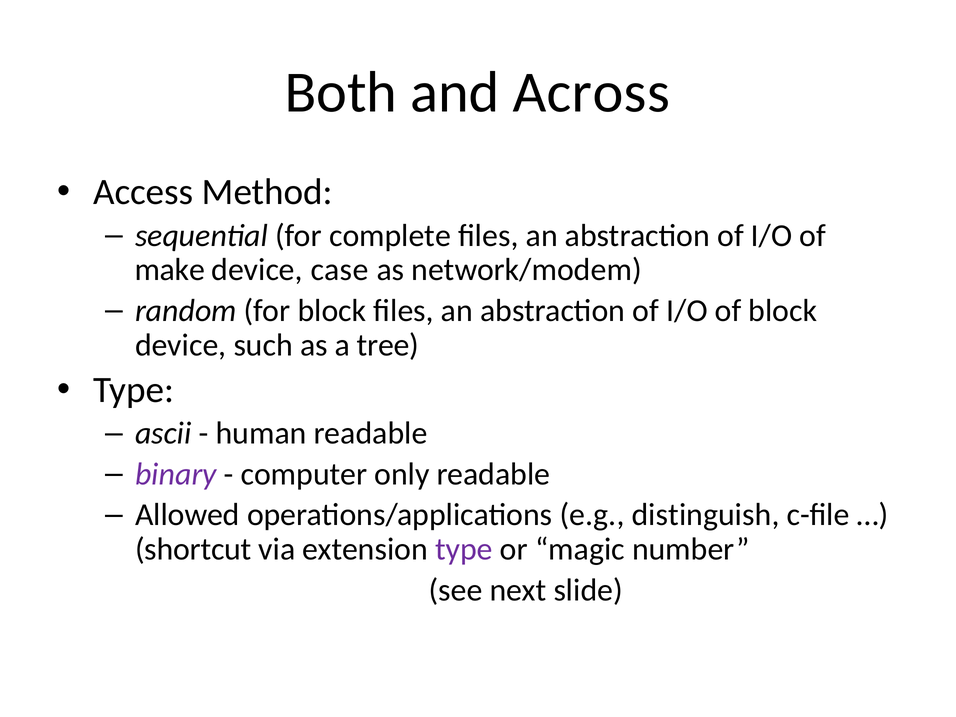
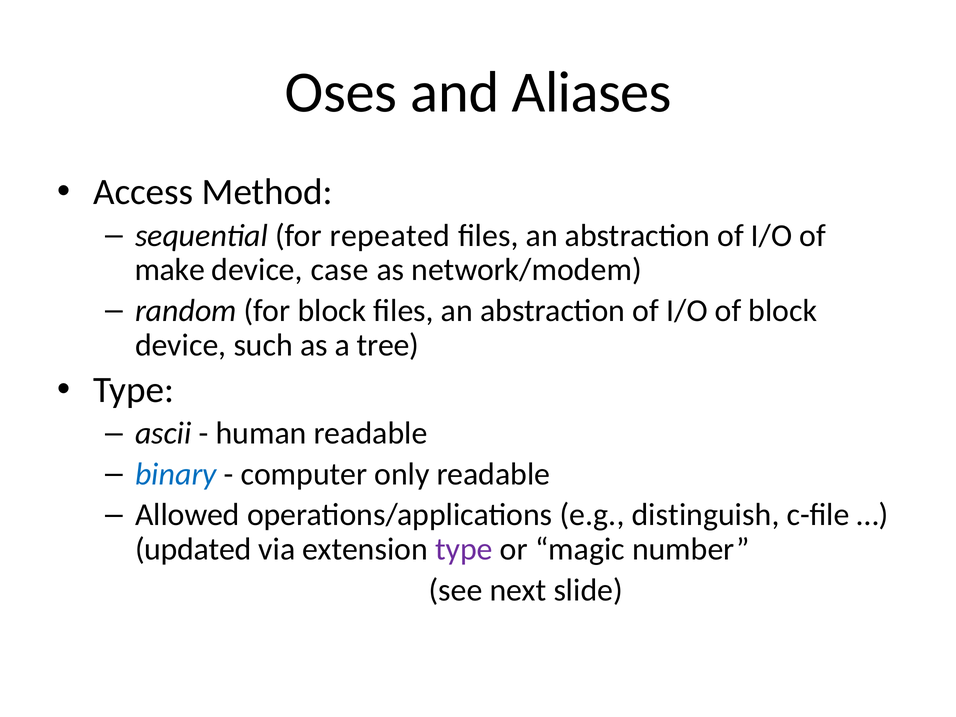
Both: Both -> Oses
Across: Across -> Aliases
complete: complete -> repeated
binary colour: purple -> blue
shortcut: shortcut -> updated
